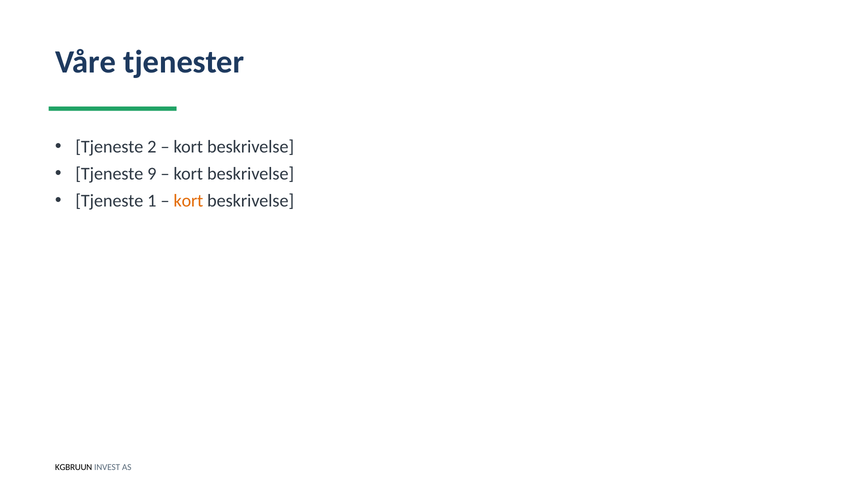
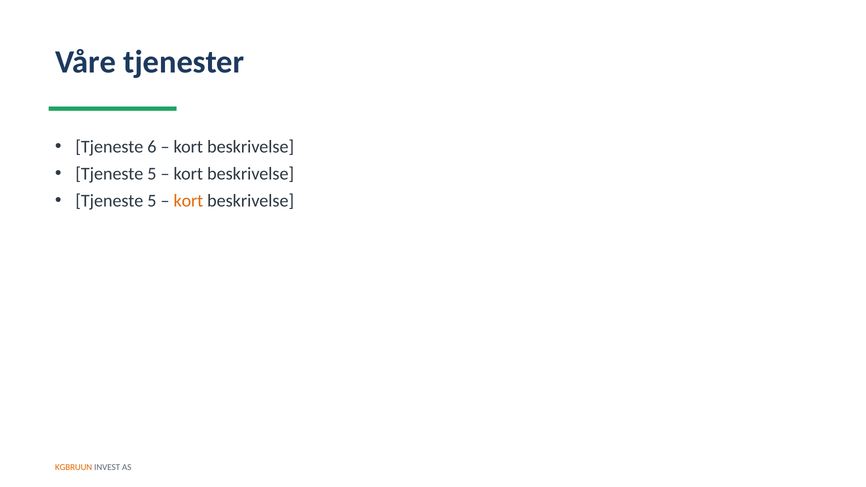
2: 2 -> 6
9 at (152, 174): 9 -> 5
1 at (152, 201): 1 -> 5
KGBRUUN colour: black -> orange
